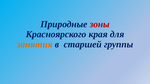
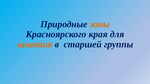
зоны colour: red -> orange
